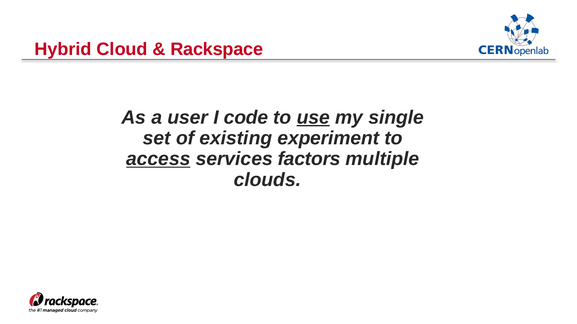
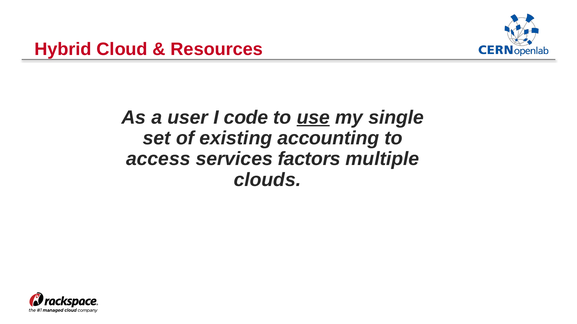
Rackspace: Rackspace -> Resources
experiment: experiment -> accounting
access underline: present -> none
